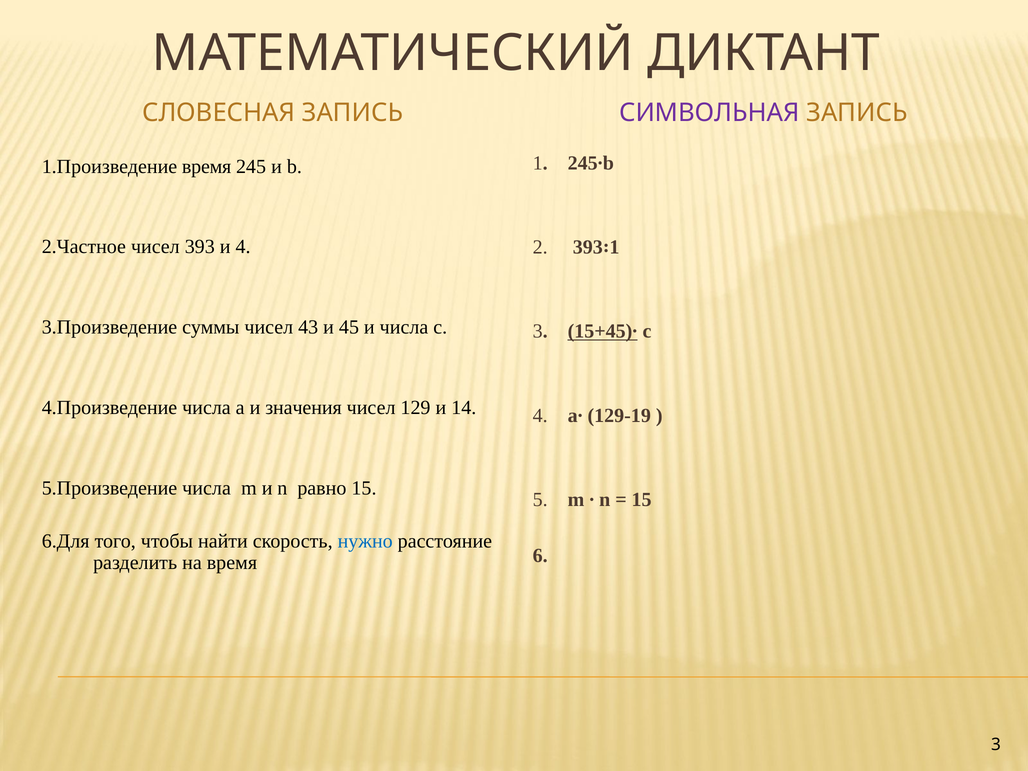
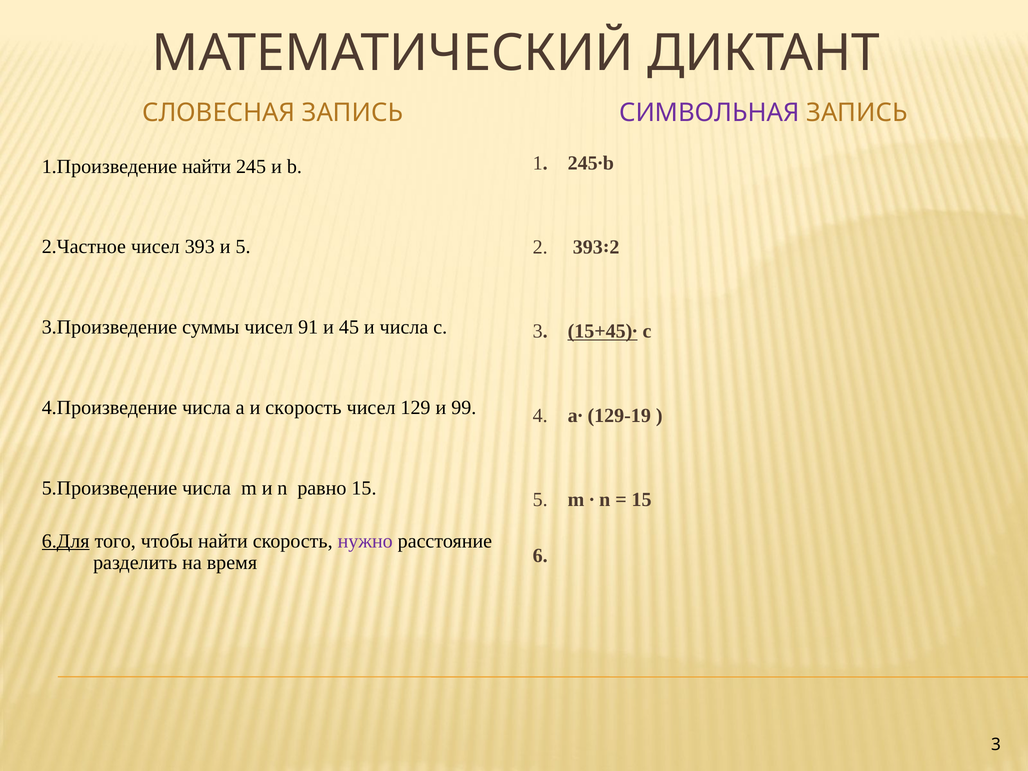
1.Произведение время: время -> найти
и 4: 4 -> 5
393꞉1: 393꞉1 -> 393꞉2
43: 43 -> 91
и значения: значения -> скорость
14: 14 -> 99
6.Для underline: none -> present
нужно colour: blue -> purple
